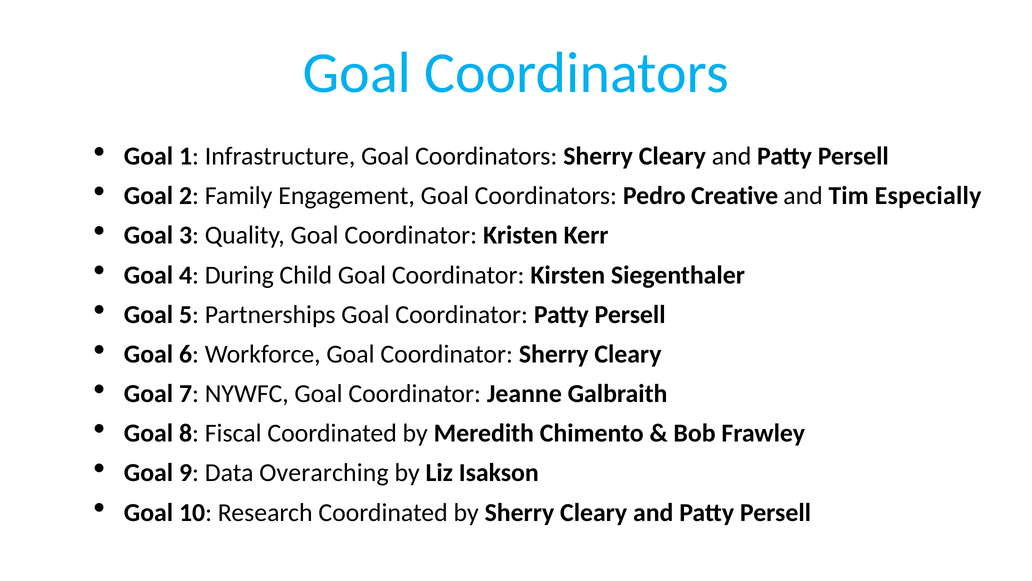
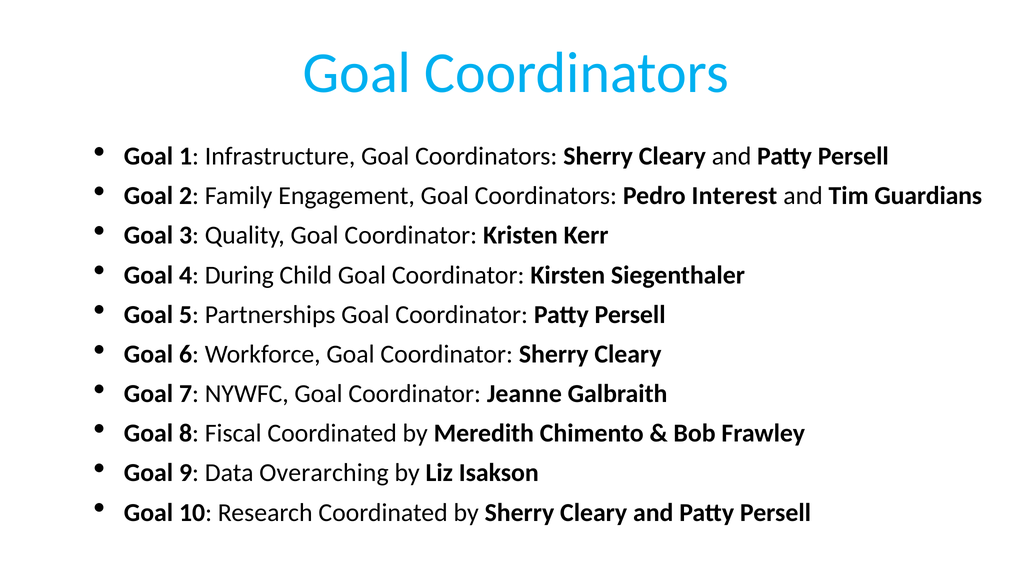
Creative: Creative -> Interest
Especially: Especially -> Guardians
